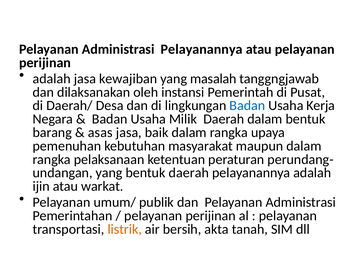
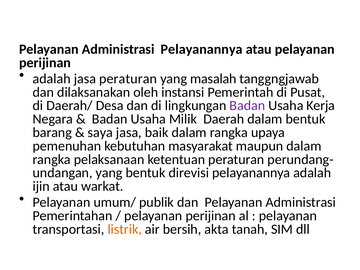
jasa kewajiban: kewajiban -> peraturan
Badan at (247, 106) colour: blue -> purple
asas: asas -> saya
bentuk daerah: daerah -> direvisi
